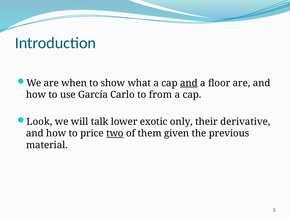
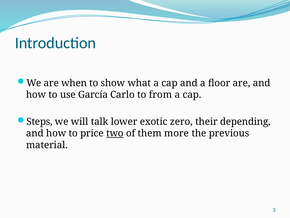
and at (189, 83) underline: present -> none
Look: Look -> Steps
only: only -> zero
derivative: derivative -> depending
given: given -> more
